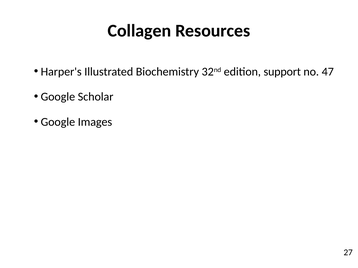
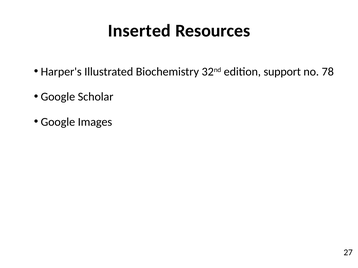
Collagen: Collagen -> Inserted
47: 47 -> 78
